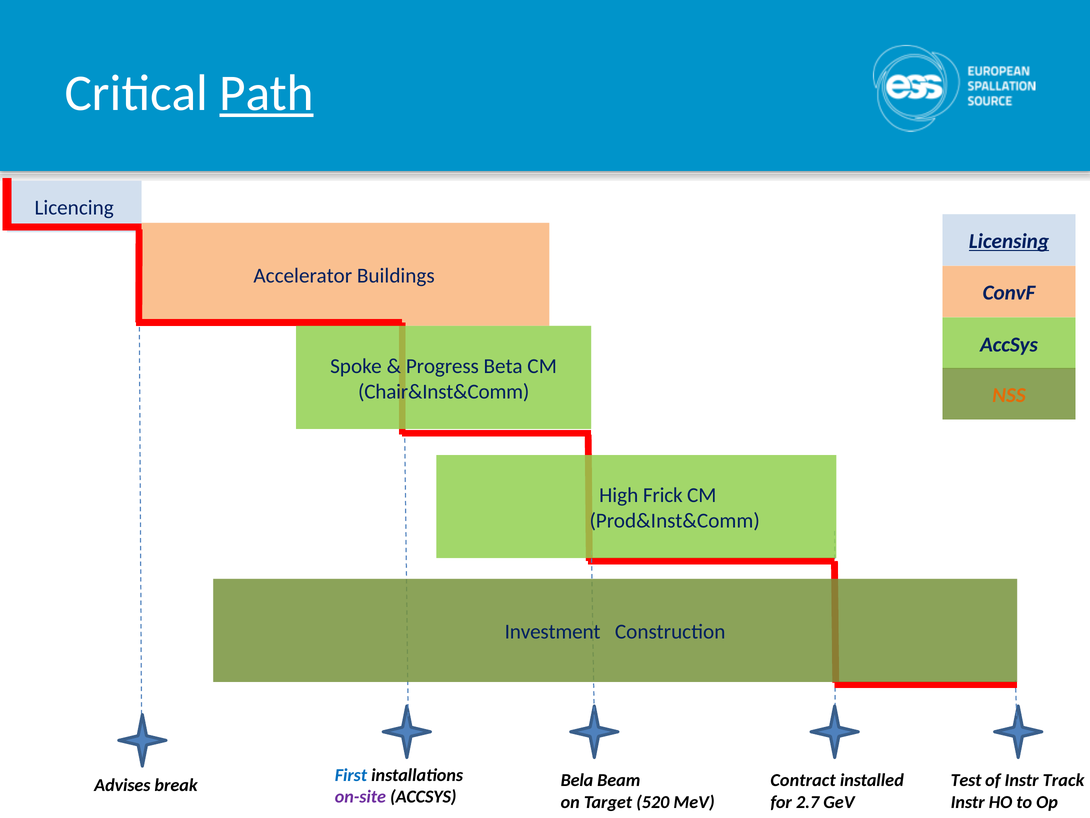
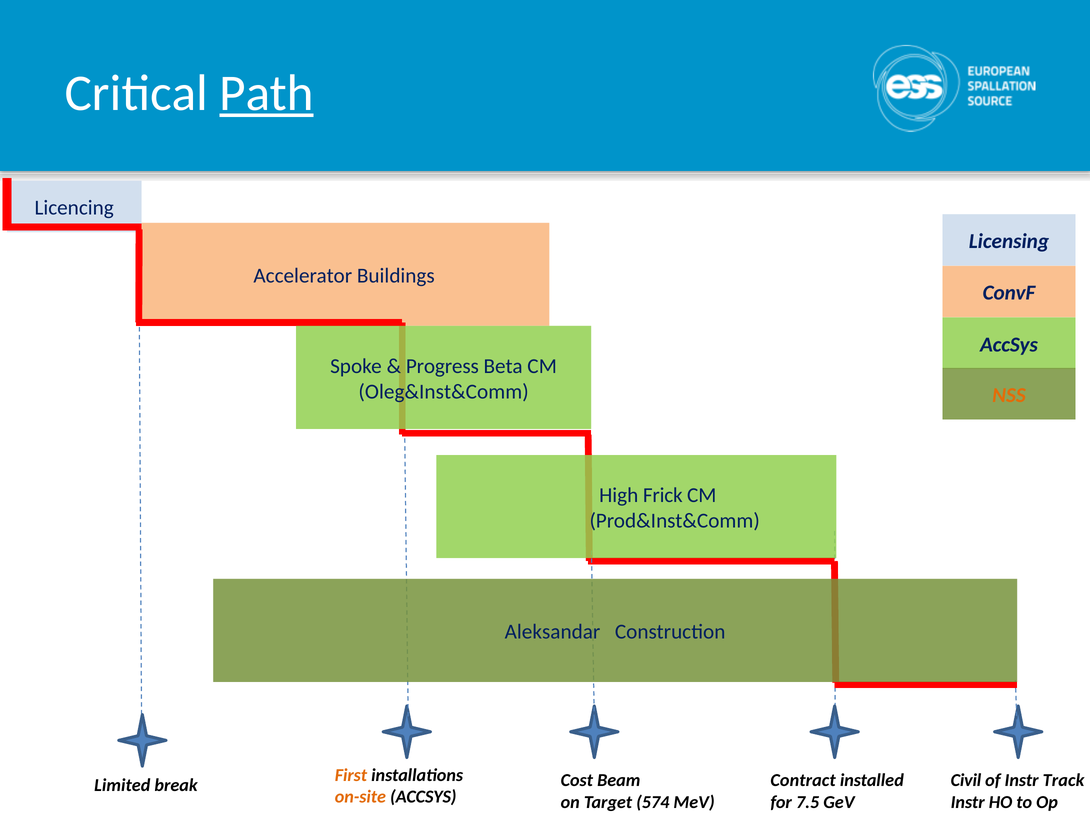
Licensing underline: present -> none
Chair&Inst&Comm: Chair&Inst&Comm -> Oleg&Inst&Comm
Investment: Investment -> Aleksandar
First colour: blue -> orange
Bela: Bela -> Cost
Test: Test -> Civil
Advises: Advises -> Limited
on-site colour: purple -> orange
520: 520 -> 574
2.7: 2.7 -> 7.5
